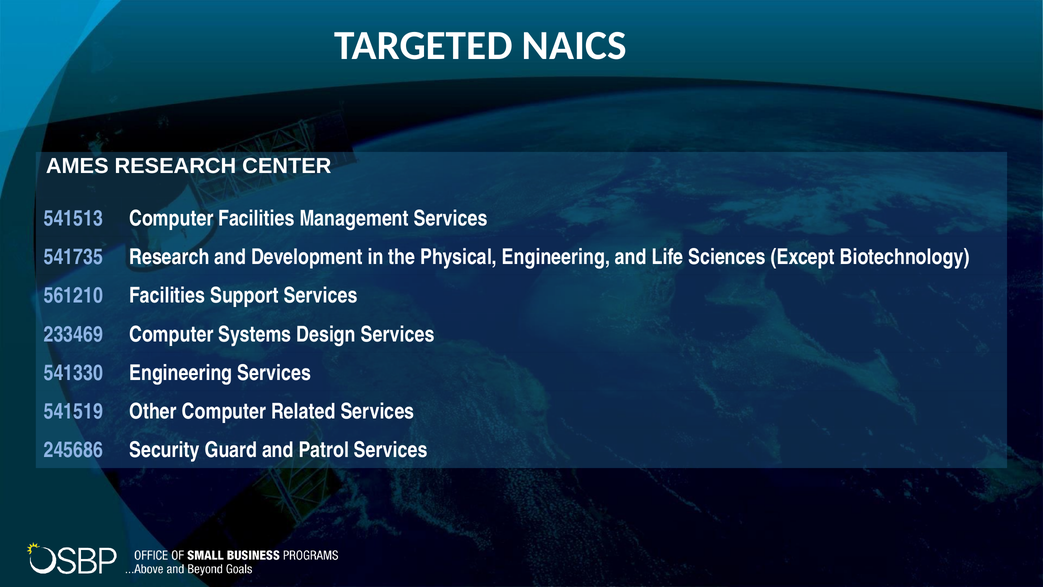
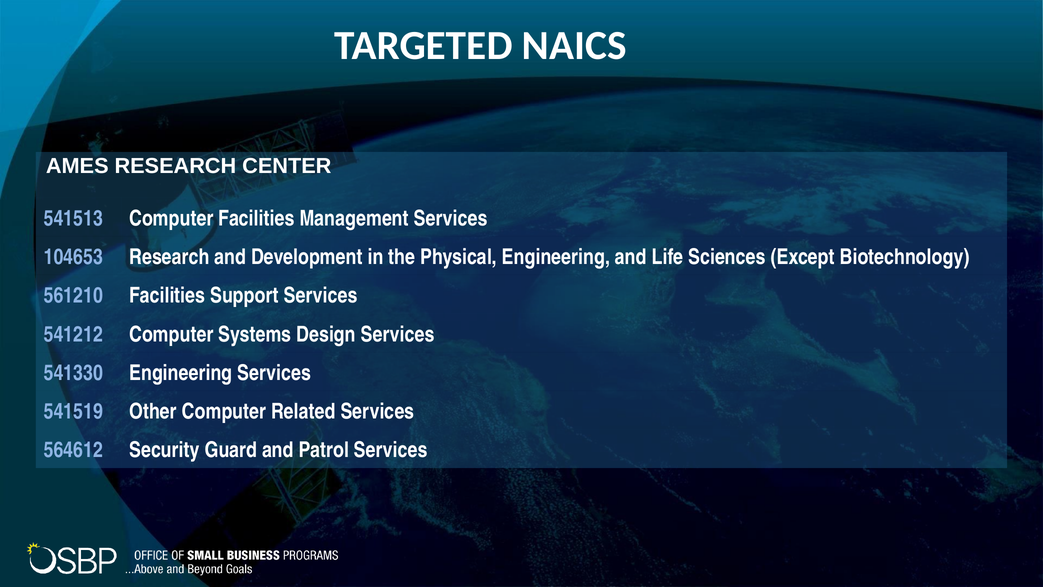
541735: 541735 -> 104653
233469: 233469 -> 541212
245686: 245686 -> 564612
